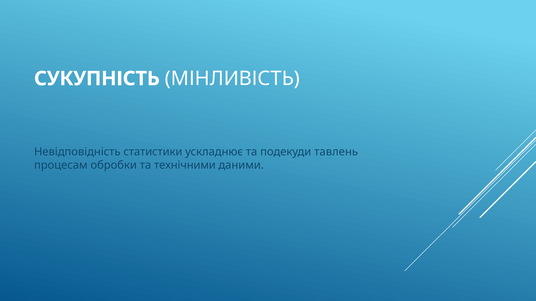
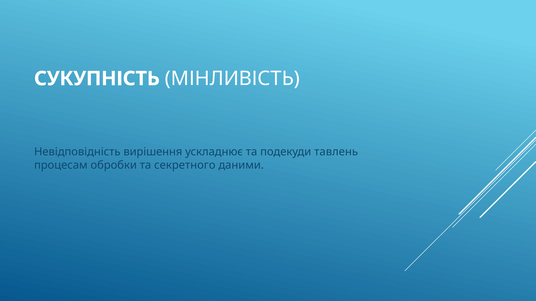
статистики: статистики -> вирішення
технічними: технічними -> секретного
